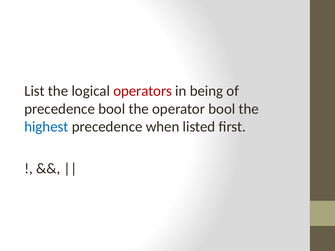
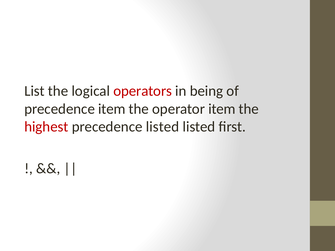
precedence bool: bool -> item
operator bool: bool -> item
highest colour: blue -> red
precedence when: when -> listed
